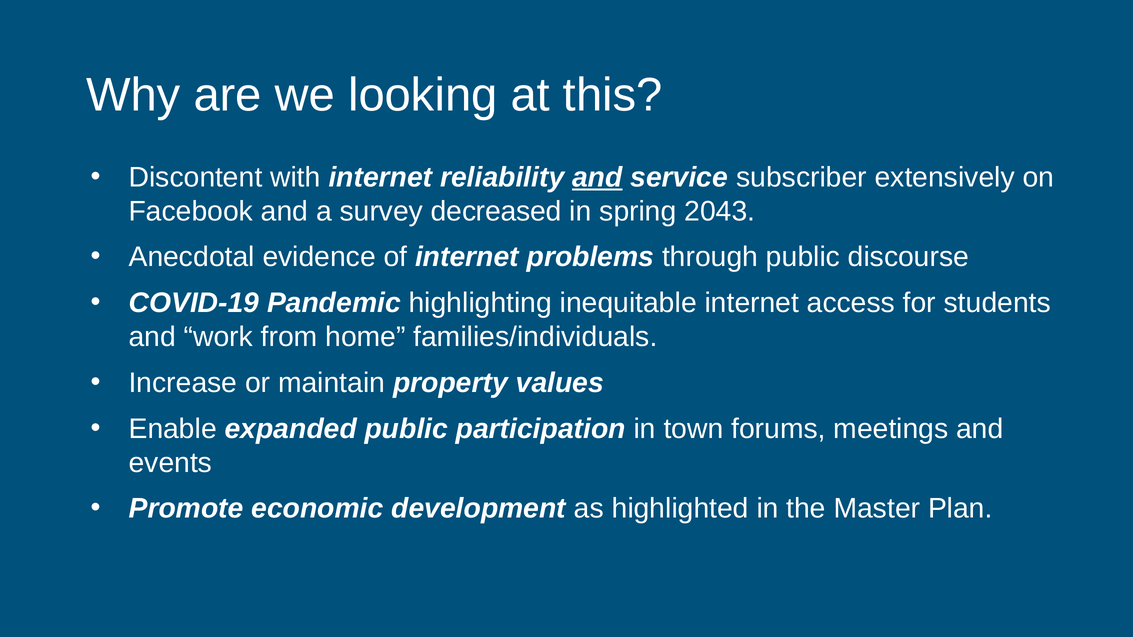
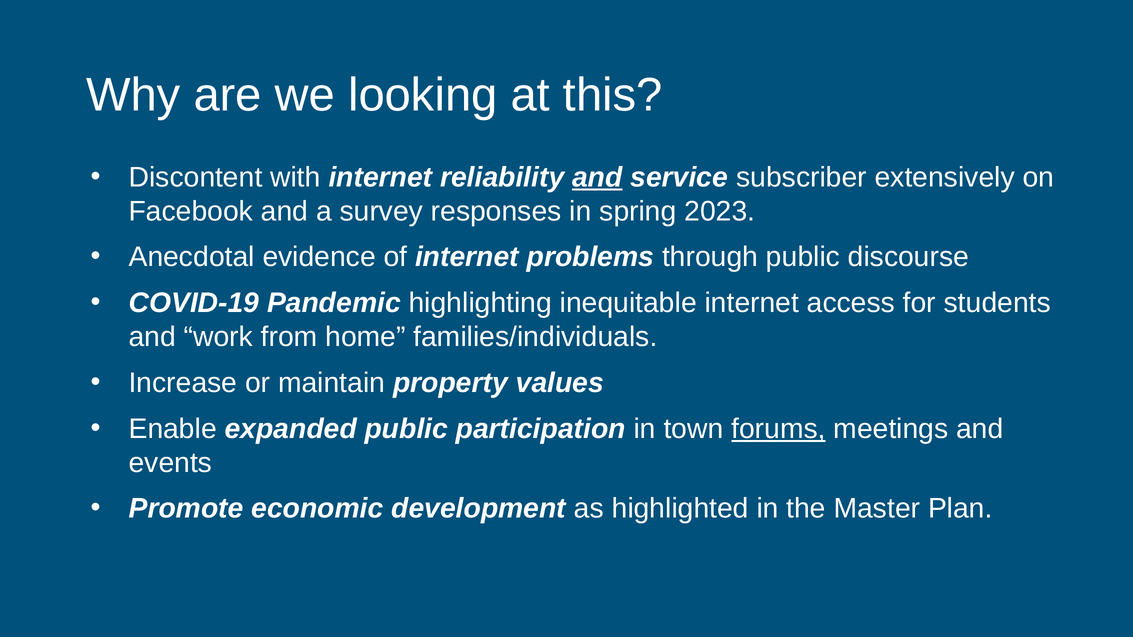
decreased: decreased -> responses
2043: 2043 -> 2023
forums underline: none -> present
